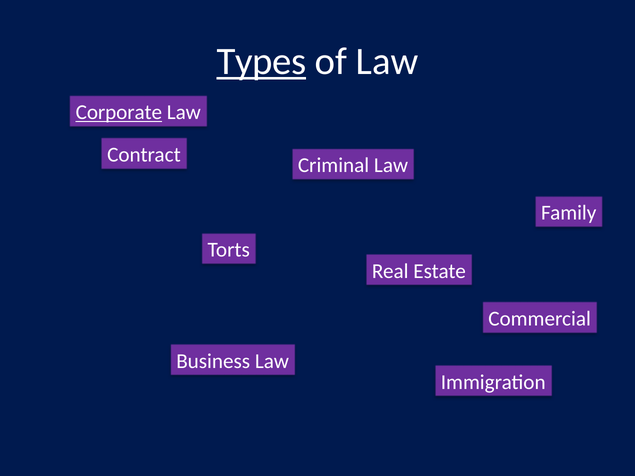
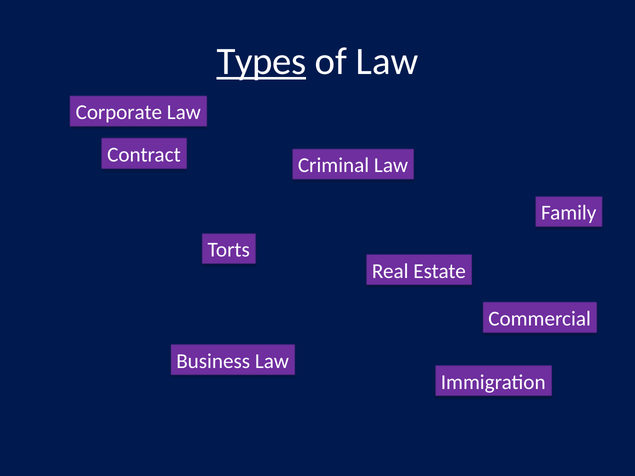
Corporate underline: present -> none
